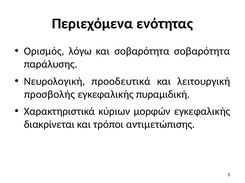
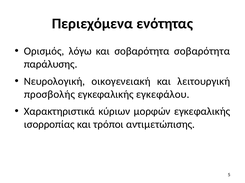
προοδευτικά: προοδευτικά -> οικογενειακή
πυραμιδική: πυραμιδική -> εγκεφάλου
διακρίνεται: διακρίνεται -> ισορροπίας
